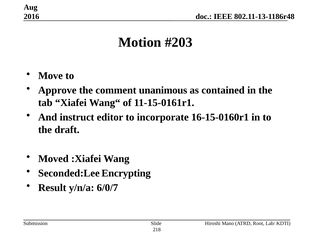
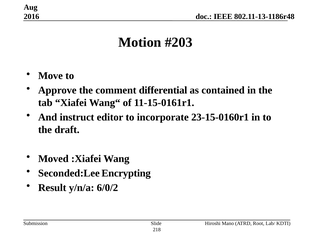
unanimous: unanimous -> differential
16-15-0160r1: 16-15-0160r1 -> 23-15-0160r1
6/0/7: 6/0/7 -> 6/0/2
